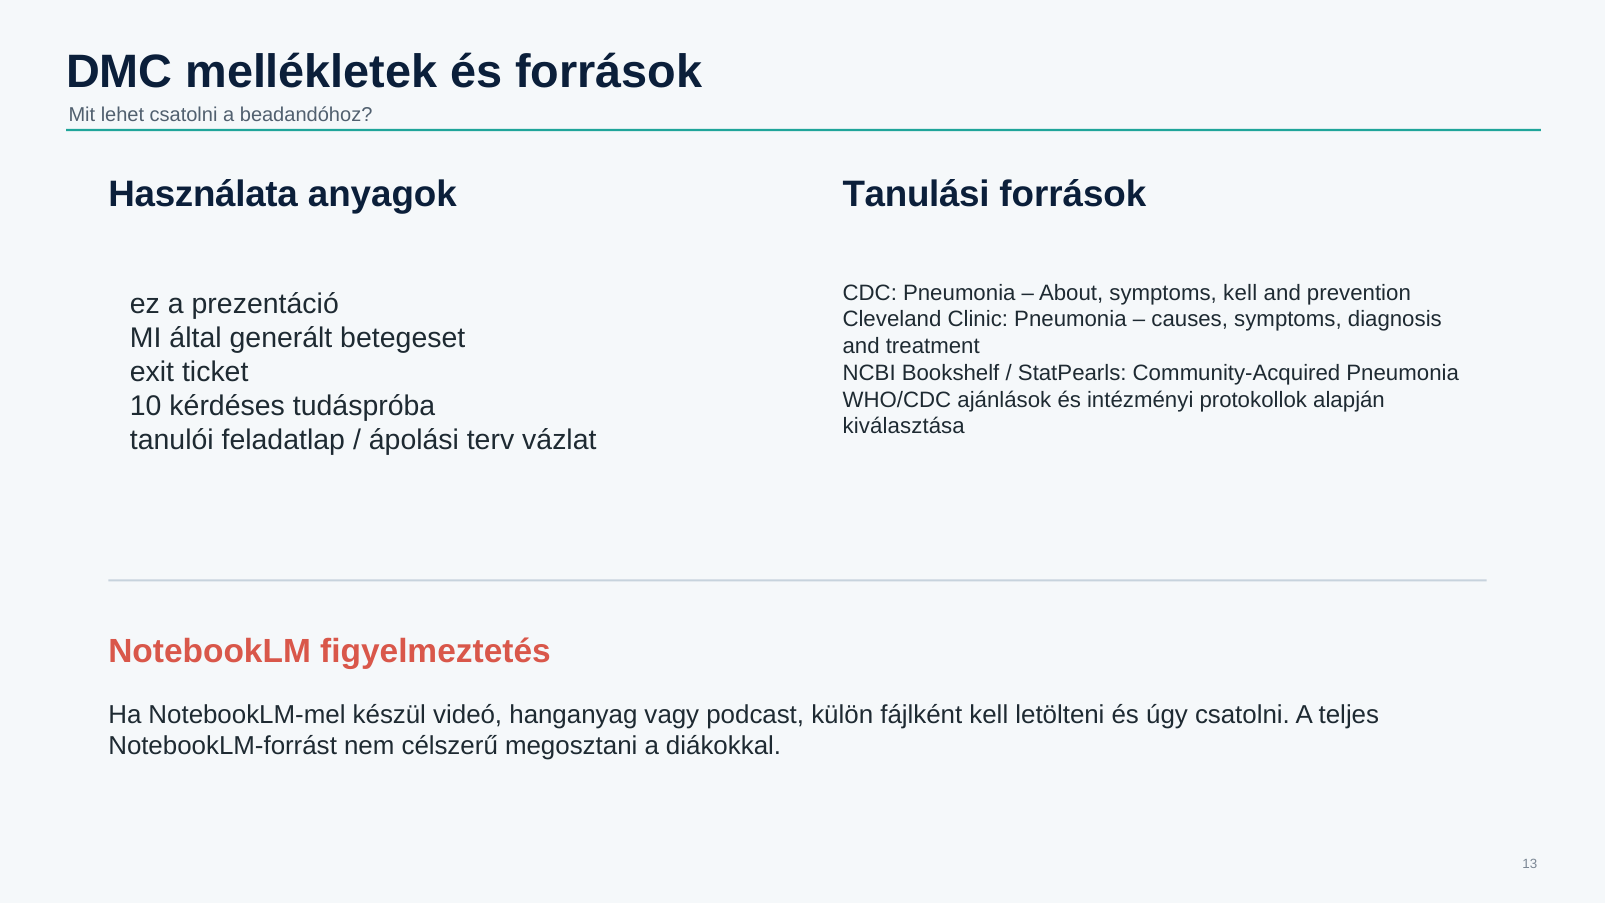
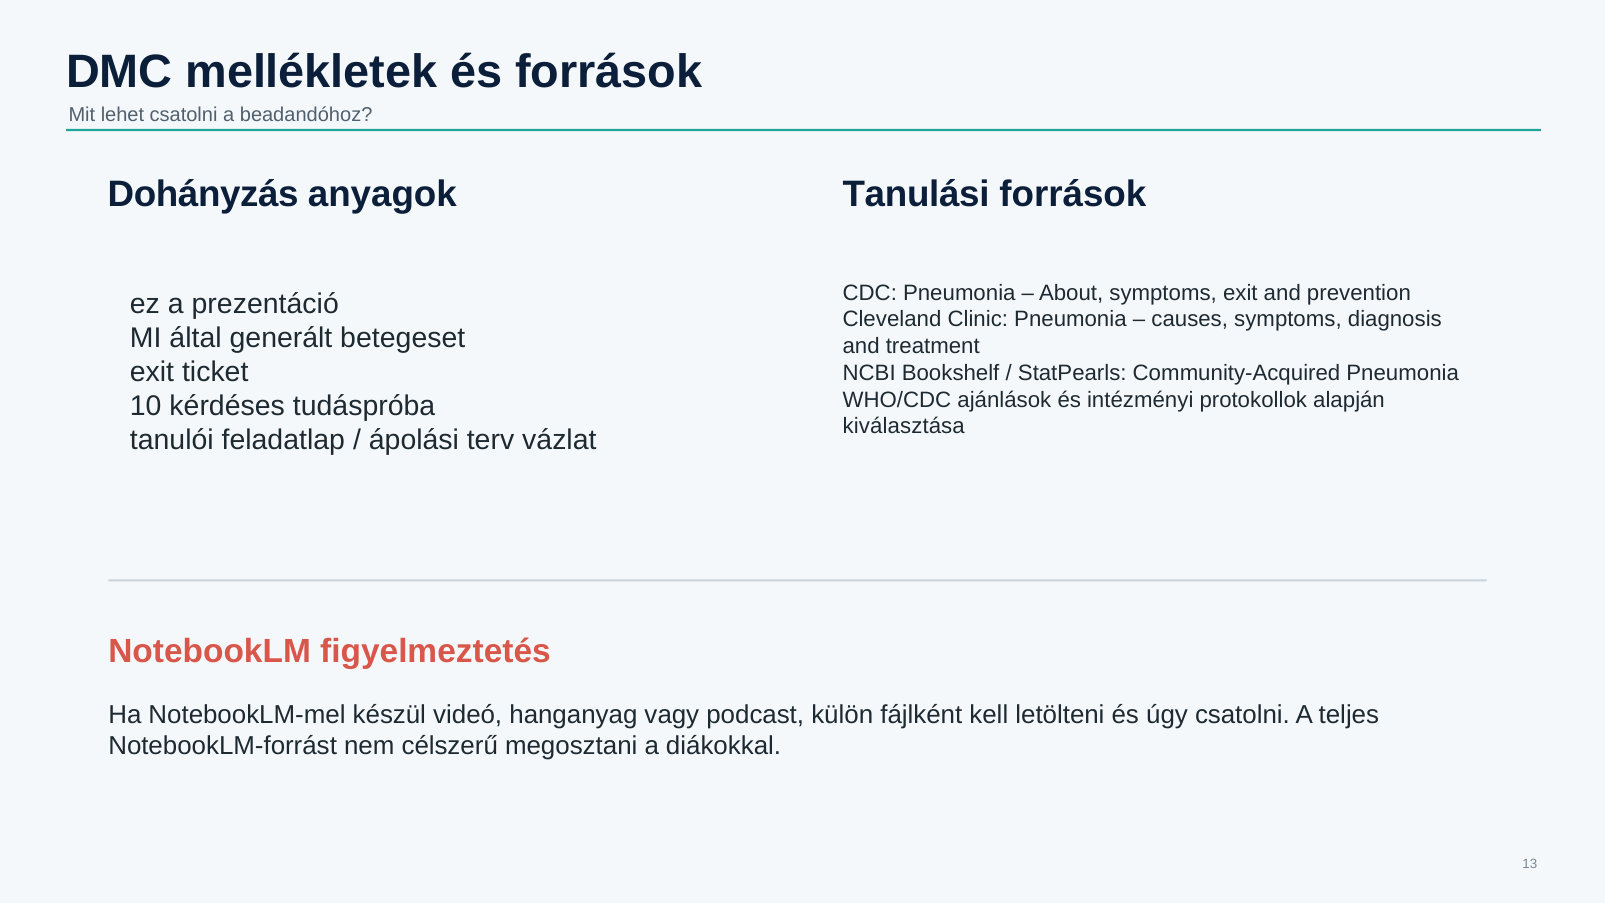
Használata: Használata -> Dohányzás
symptoms kell: kell -> exit
